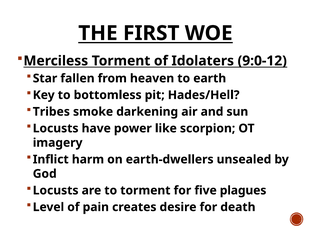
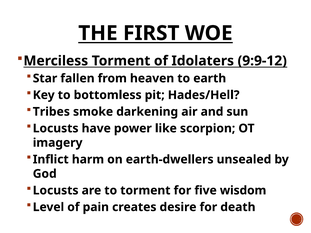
9:0-12: 9:0-12 -> 9:9-12
plagues: plagues -> wisdom
